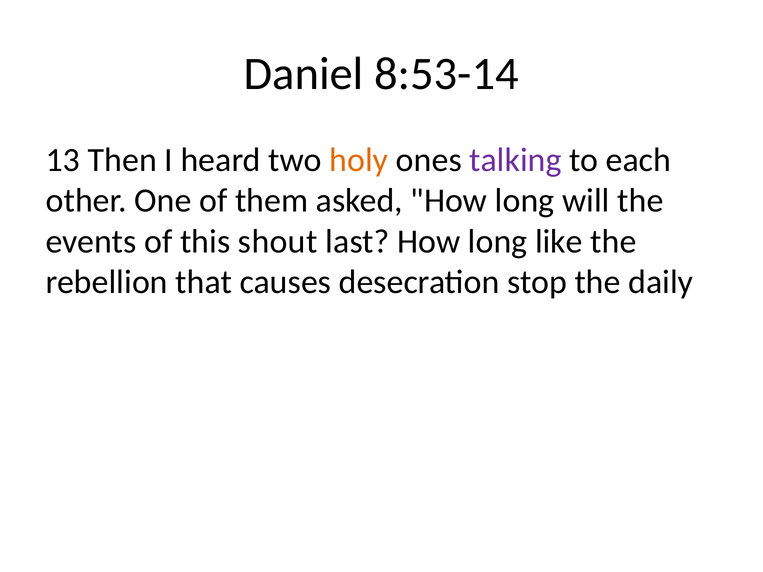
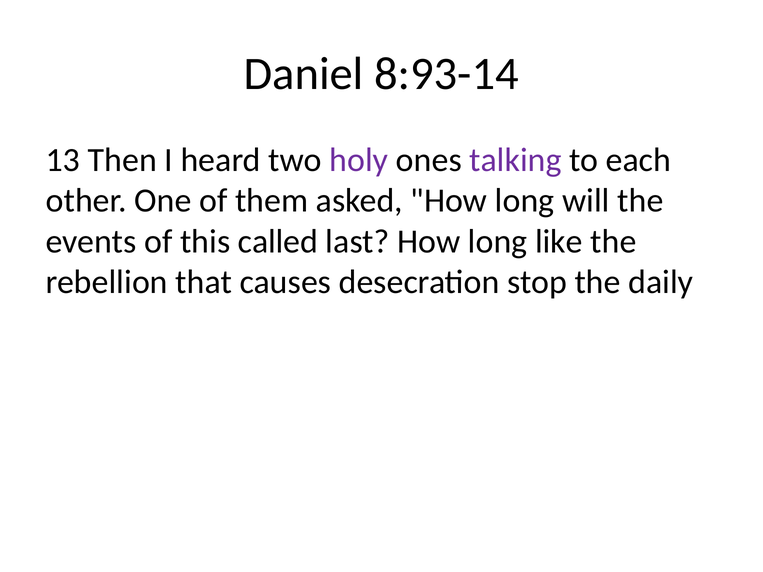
8:53-14: 8:53-14 -> 8:93-14
holy colour: orange -> purple
shout: shout -> called
